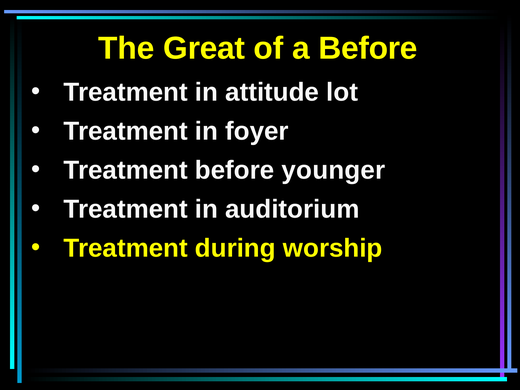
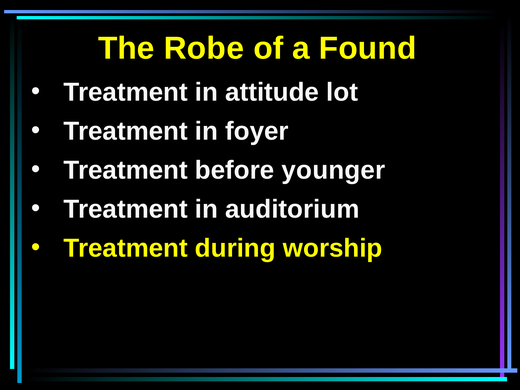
Great: Great -> Robe
a Before: Before -> Found
